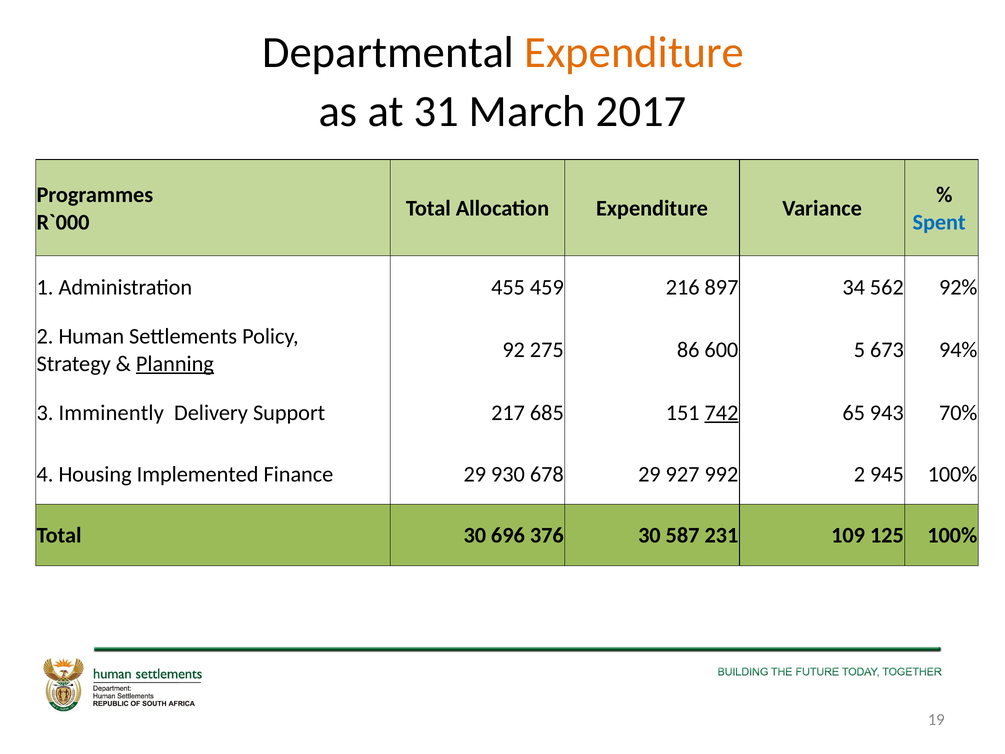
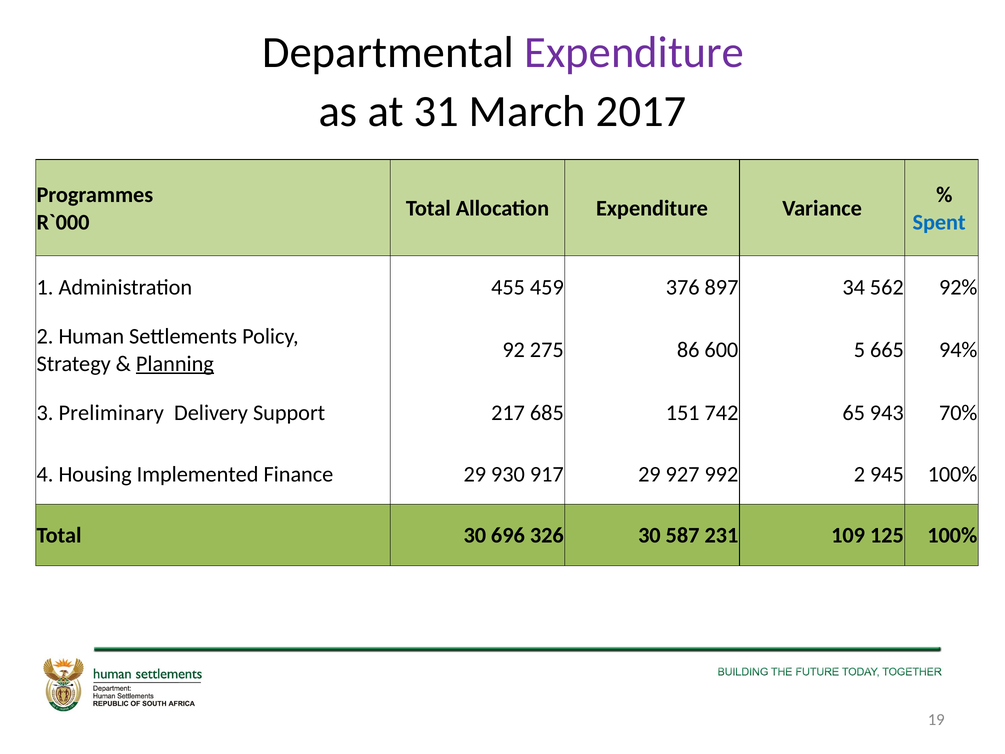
Expenditure at (634, 52) colour: orange -> purple
216: 216 -> 376
673: 673 -> 665
Imminently: Imminently -> Preliminary
742 underline: present -> none
678: 678 -> 917
376: 376 -> 326
